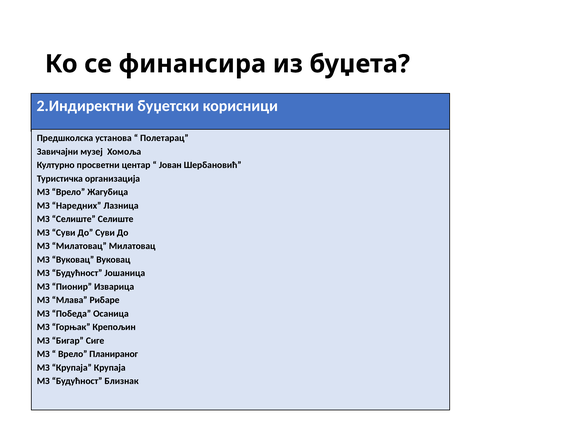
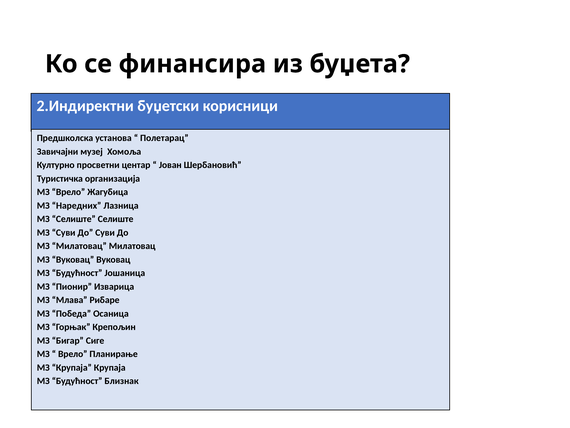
Планираног: Планираног -> Планирање
